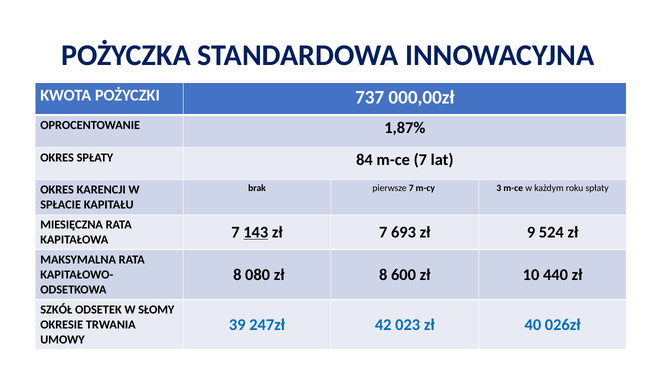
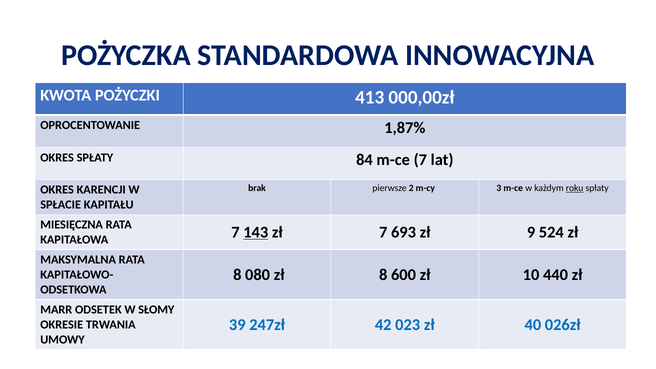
737: 737 -> 413
pierwsze 7: 7 -> 2
roku underline: none -> present
SZKÓŁ: SZKÓŁ -> MARR
